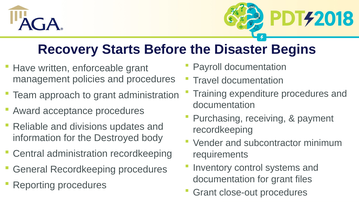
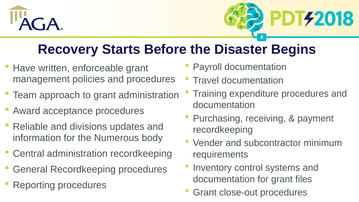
Destroyed: Destroyed -> Numerous
